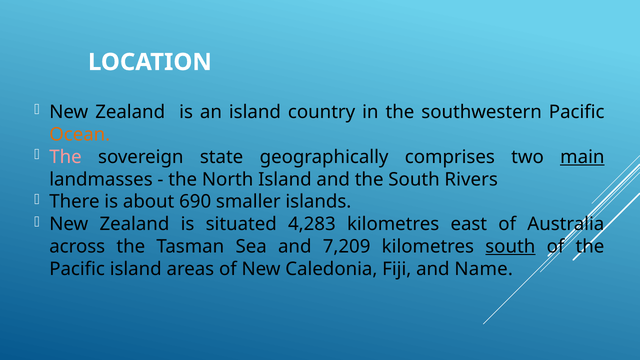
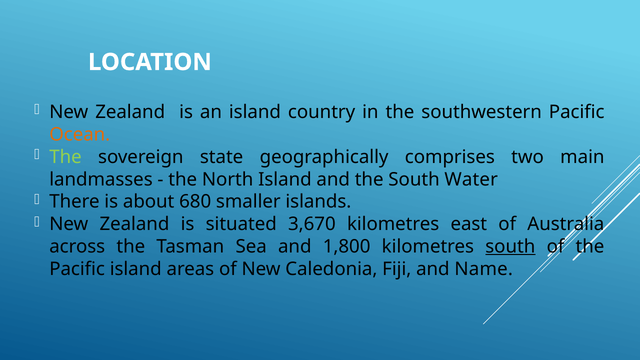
The at (66, 157) colour: pink -> light green
main underline: present -> none
Rivers: Rivers -> Water
690: 690 -> 680
4,283: 4,283 -> 3,670
7,209: 7,209 -> 1,800
